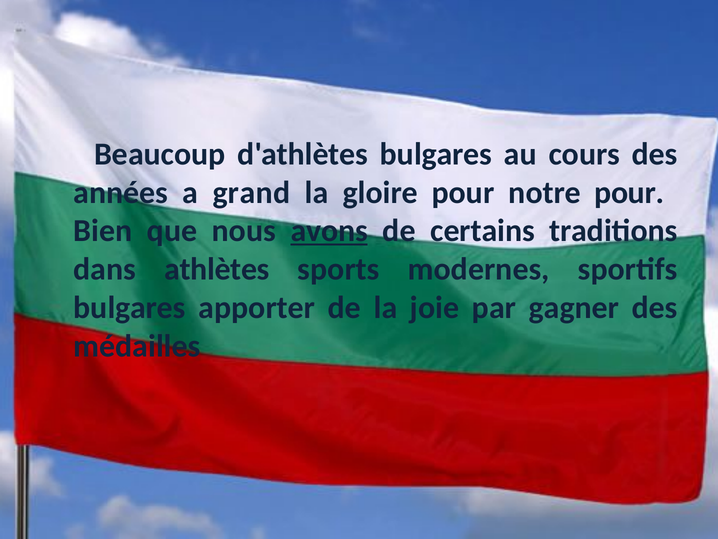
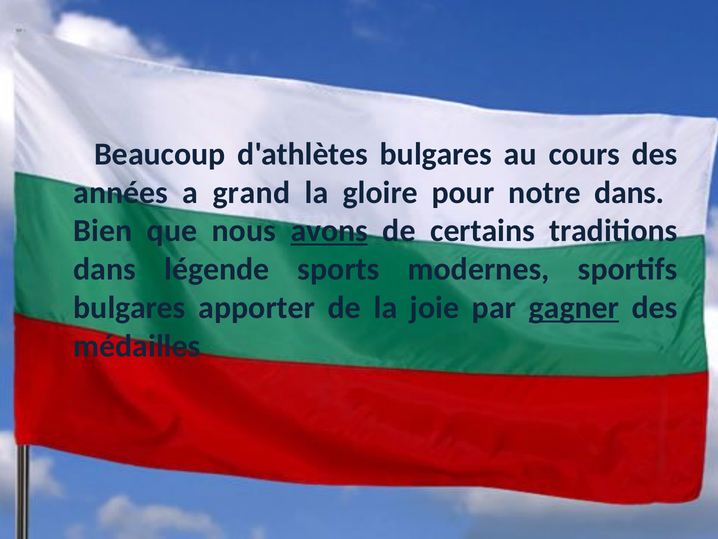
notre pour: pour -> dans
athlètes: athlètes -> légende
gagner underline: none -> present
